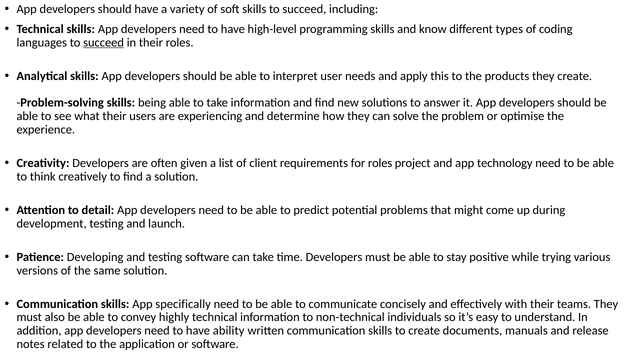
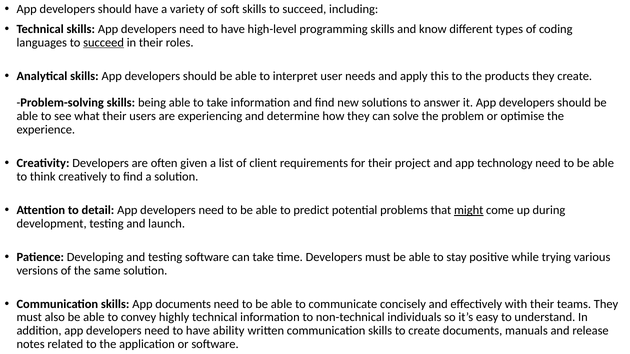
for roles: roles -> their
might underline: none -> present
App specifically: specifically -> documents
